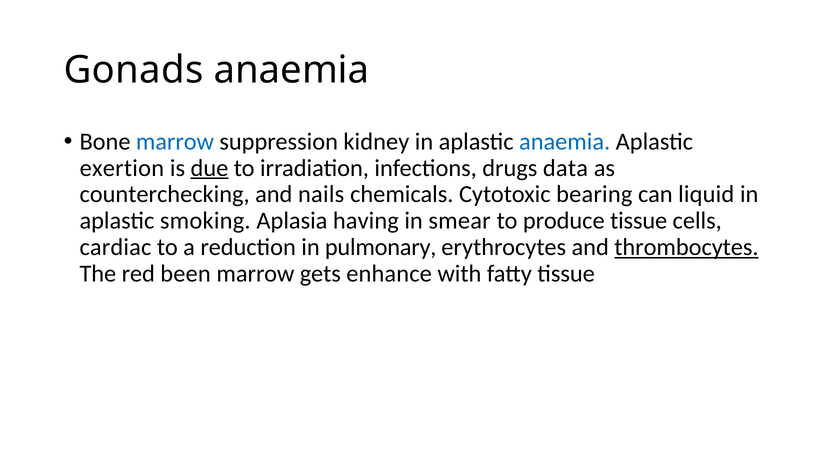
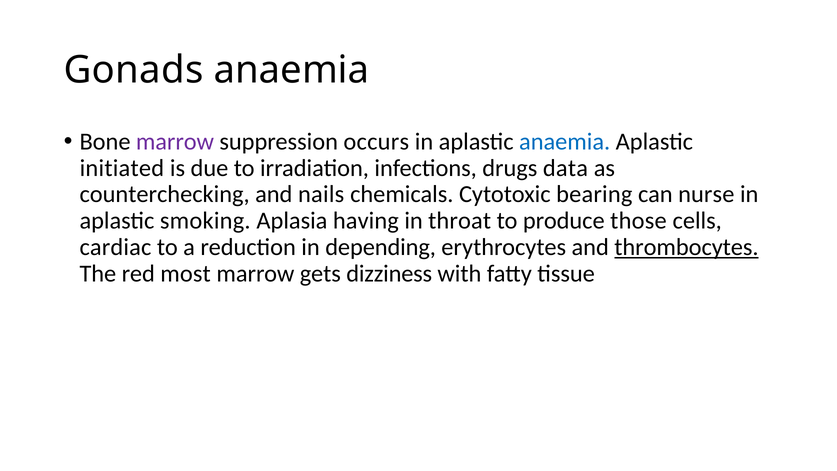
marrow at (175, 142) colour: blue -> purple
kidney: kidney -> occurs
exertion: exertion -> initiated
due underline: present -> none
liquid: liquid -> nurse
smear: smear -> throat
produce tissue: tissue -> those
pulmonary: pulmonary -> depending
been: been -> most
enhance: enhance -> dizziness
